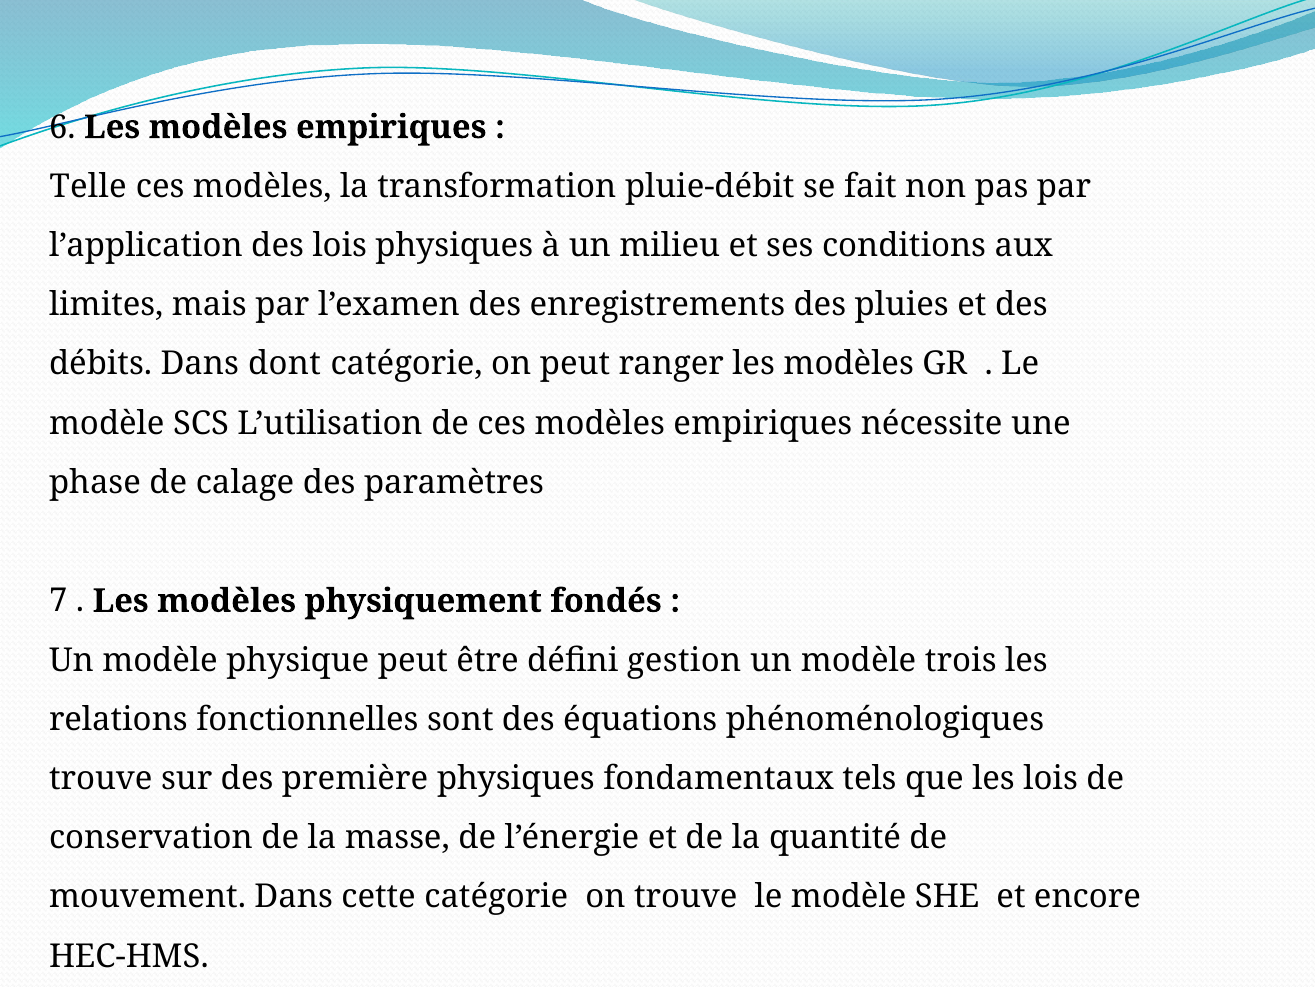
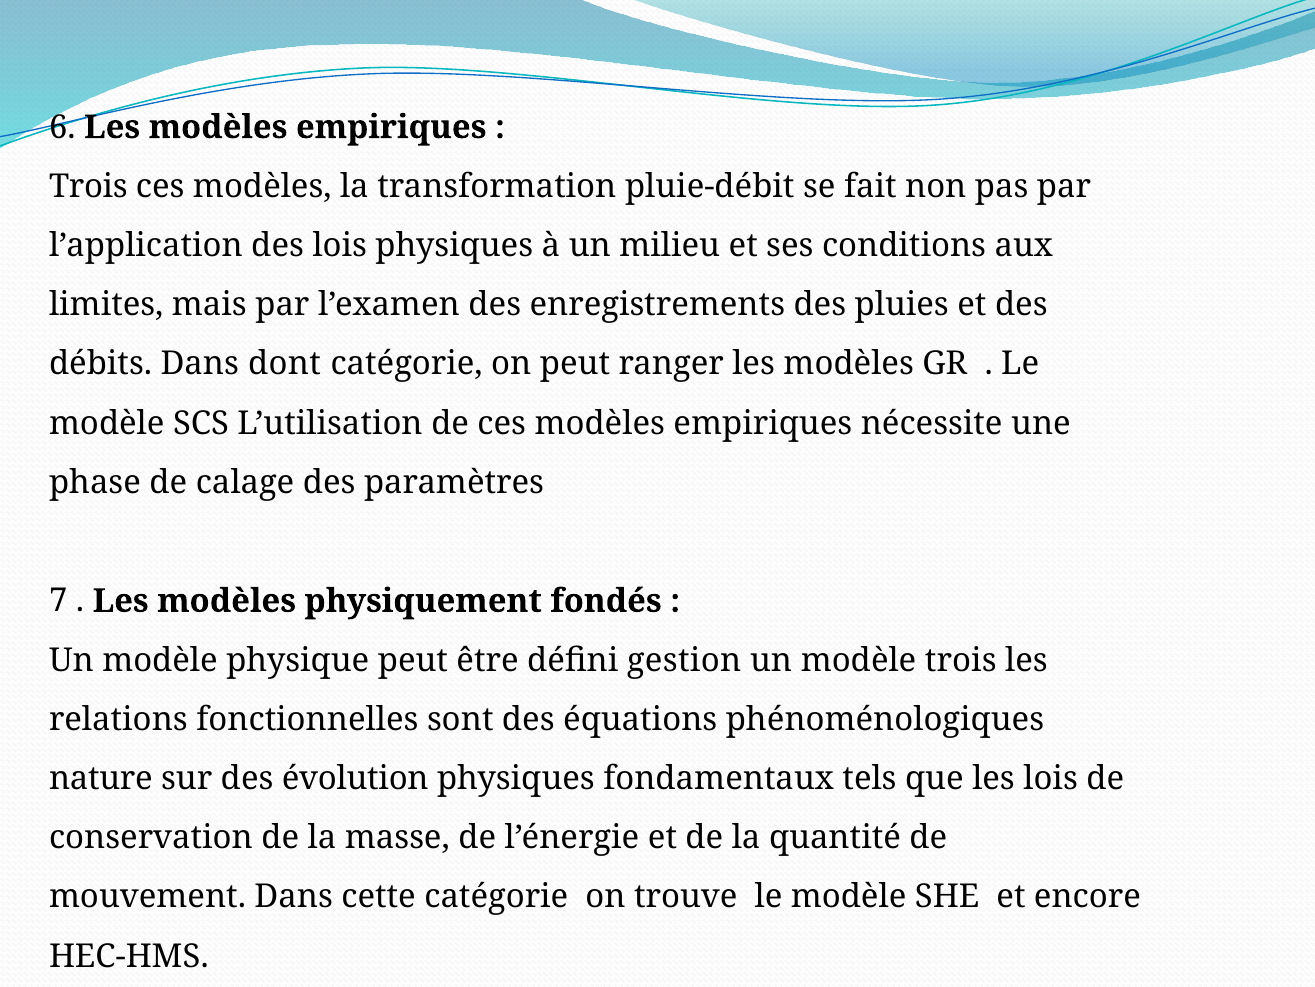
Telle at (88, 186): Telle -> Trois
trouve at (101, 778): trouve -> nature
première: première -> évolution
